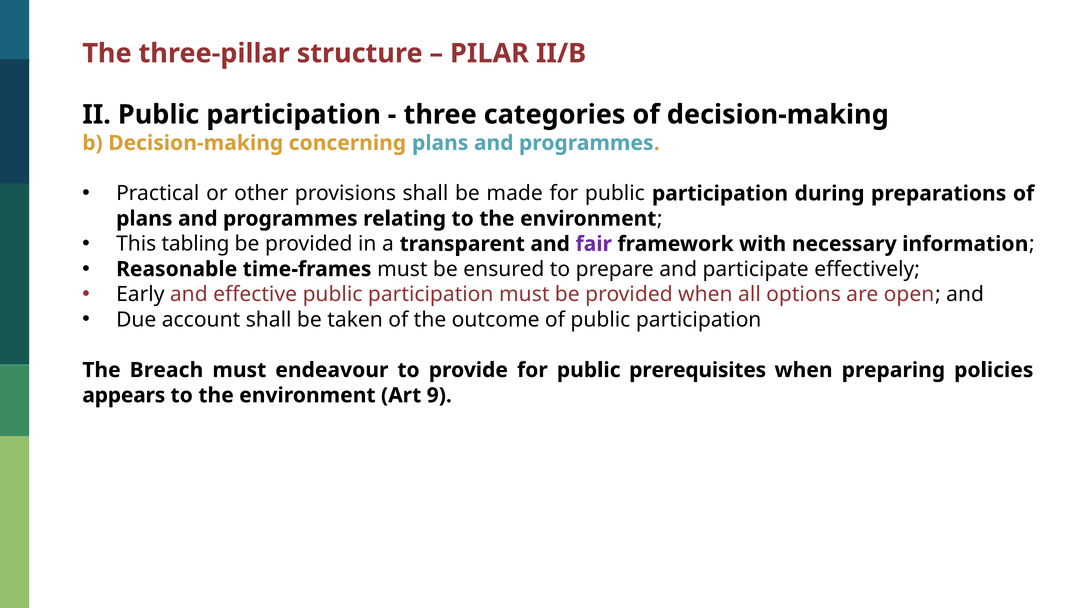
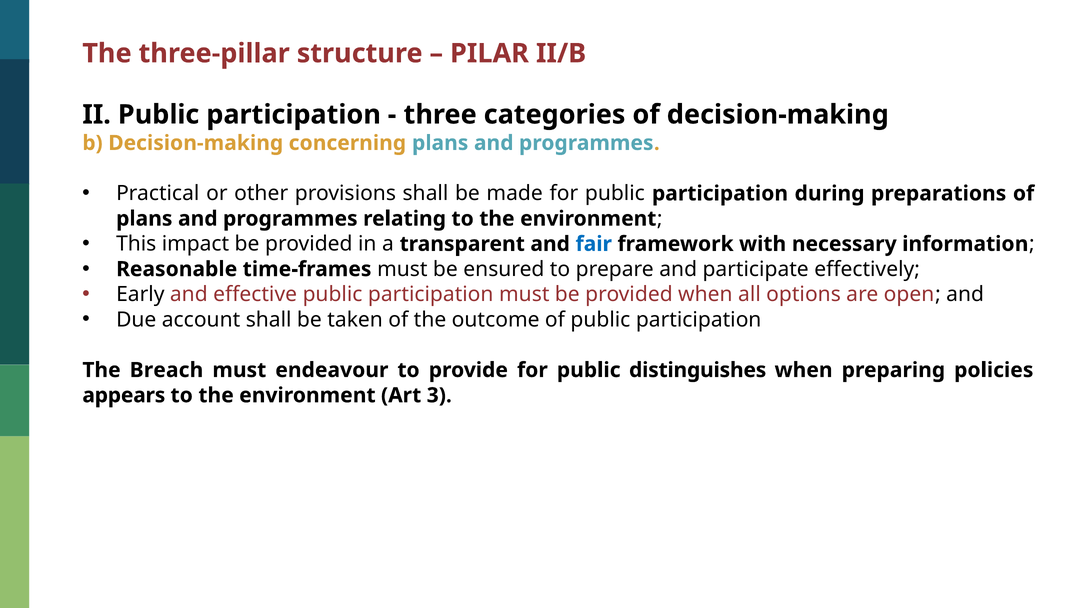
tabling: tabling -> impact
fair colour: purple -> blue
prerequisites: prerequisites -> distinguishes
9: 9 -> 3
